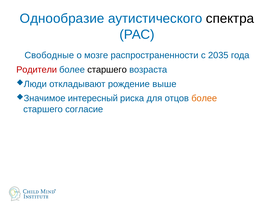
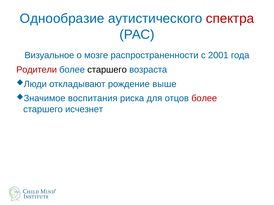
спектра colour: black -> red
Свободные: Свободные -> Визуальное
2035: 2035 -> 2001
интересный: интересный -> воспитания
более at (204, 99) colour: orange -> red
согласие: согласие -> исчезнет
